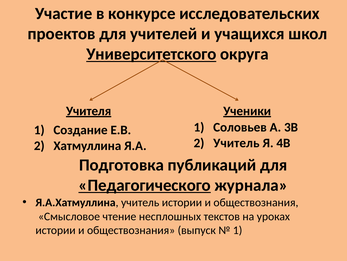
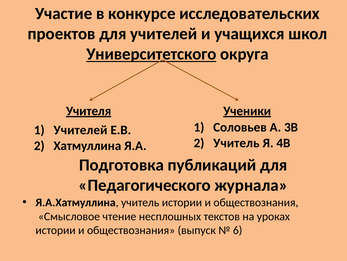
Создание at (81, 130): Создание -> Учителей
Педагогического underline: present -> none
1 at (238, 230): 1 -> 6
